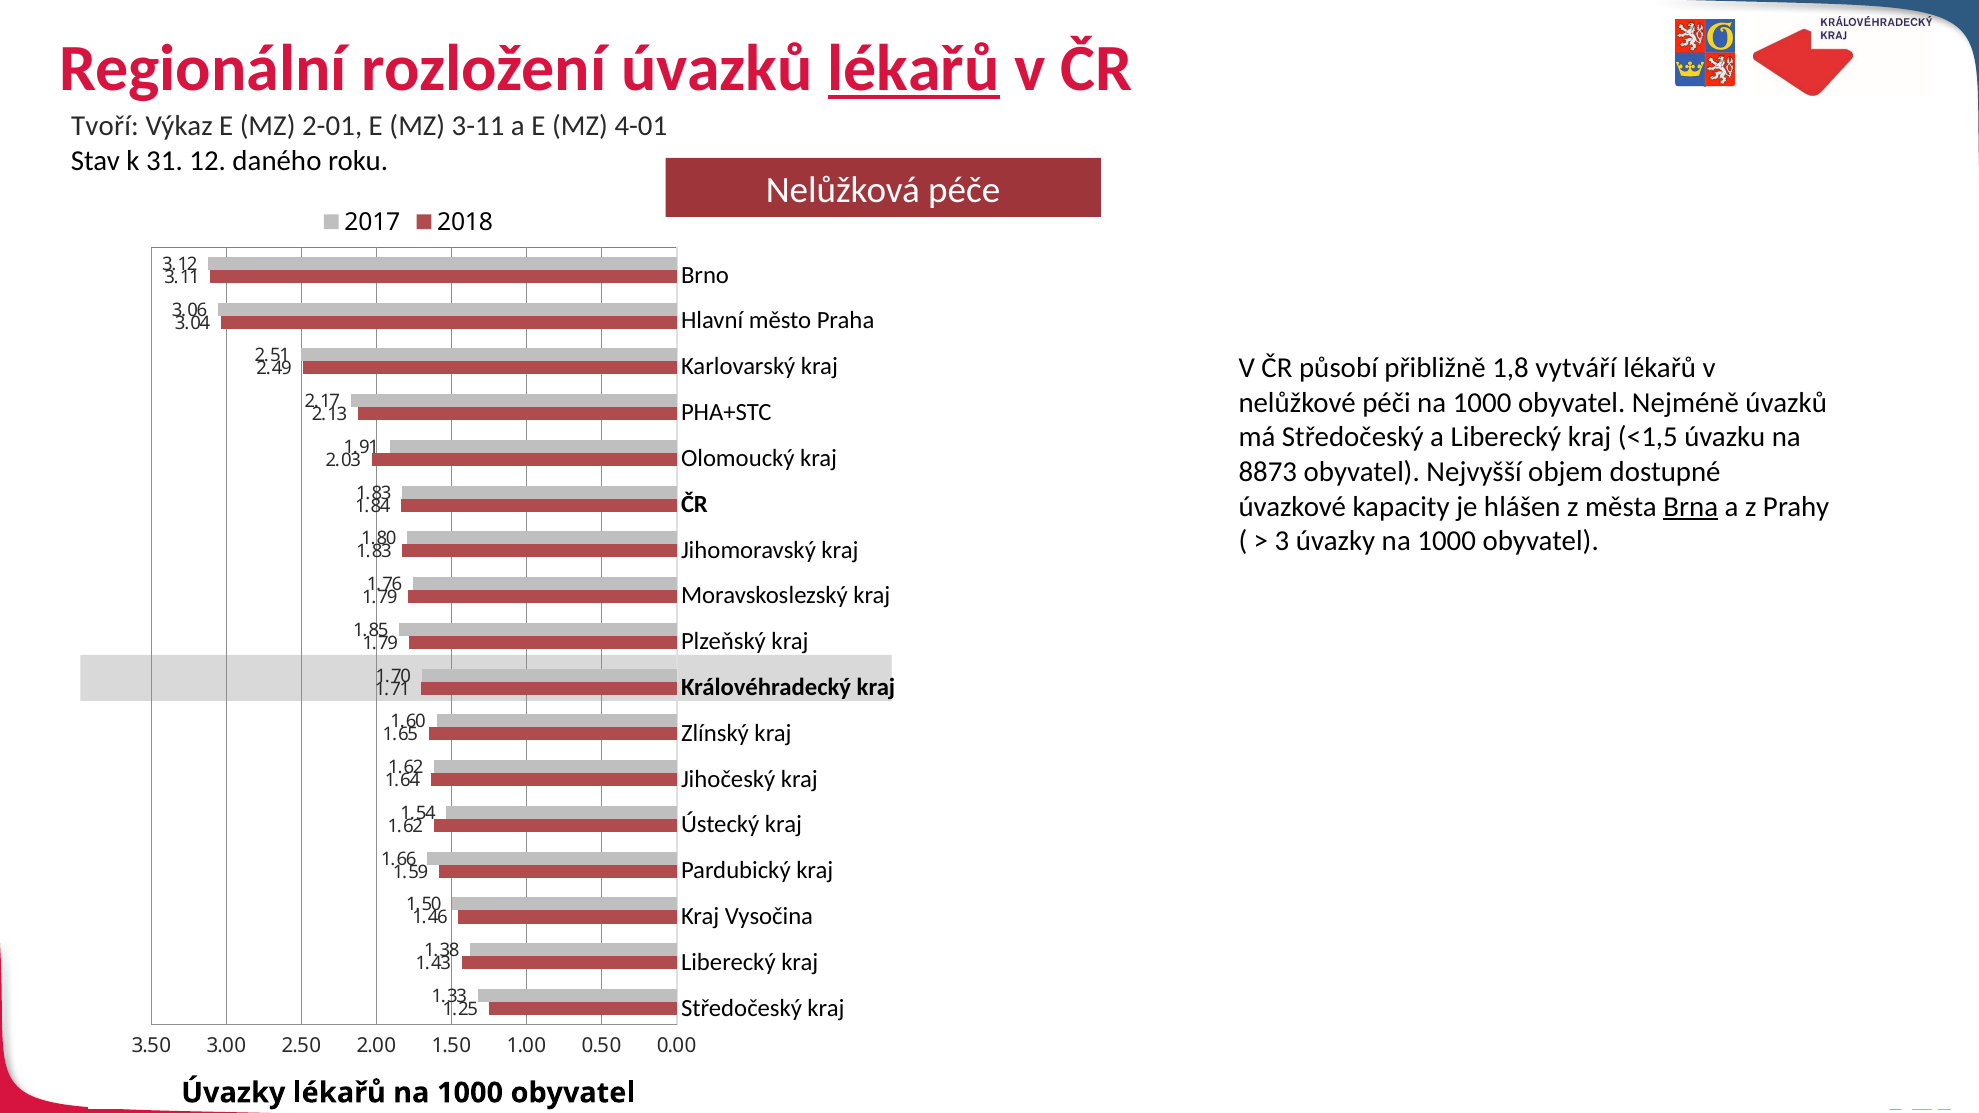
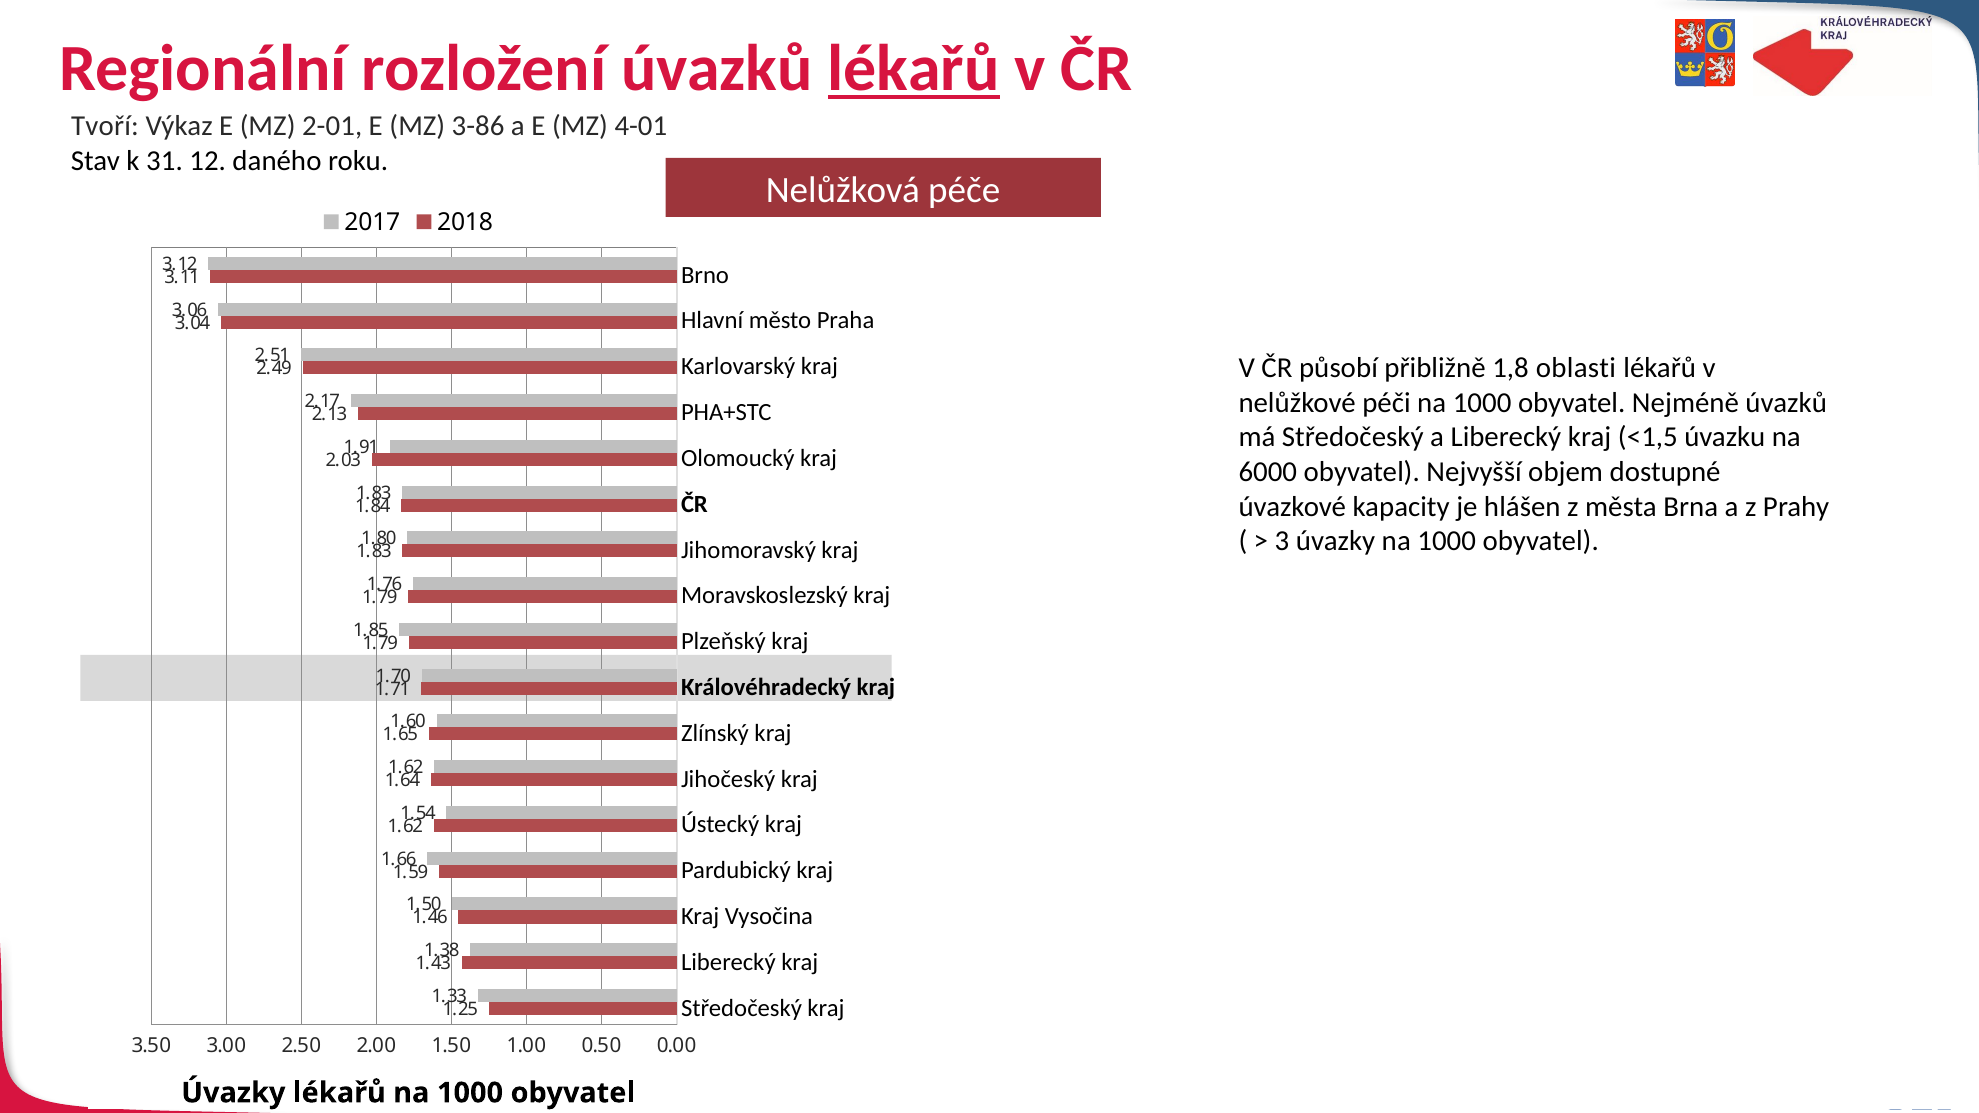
3-11: 3-11 -> 3-86
vytváří: vytváří -> oblasti
8873: 8873 -> 6000
Brna underline: present -> none
